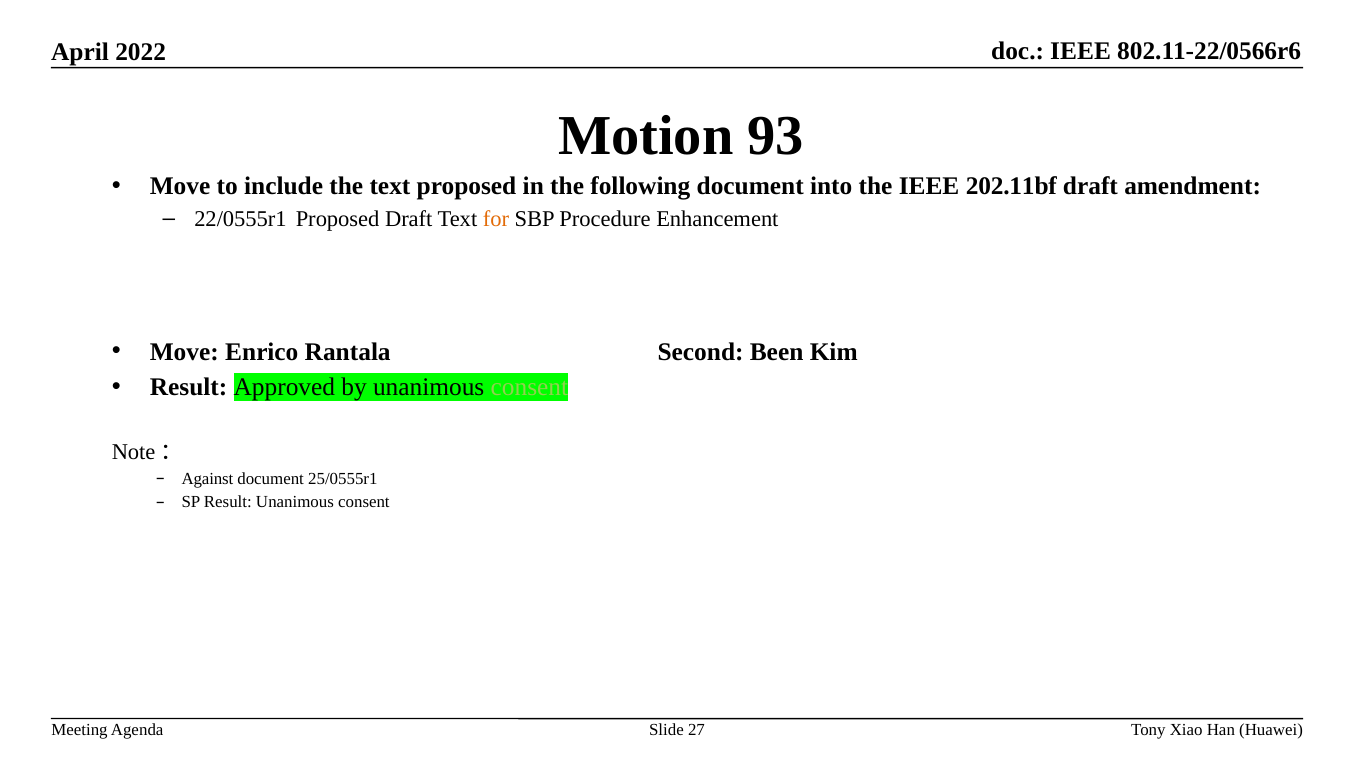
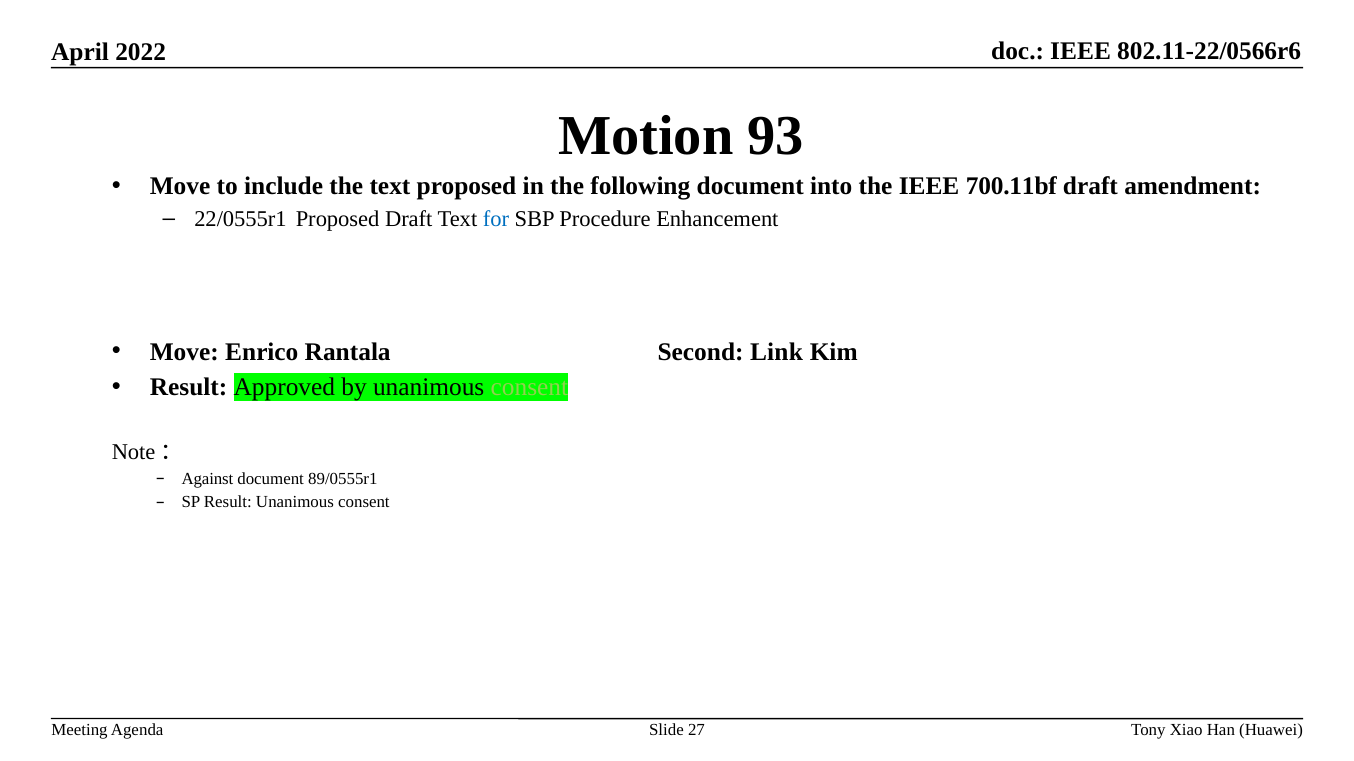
202.11bf: 202.11bf -> 700.11bf
for colour: orange -> blue
Been: Been -> Link
25/0555r1: 25/0555r1 -> 89/0555r1
